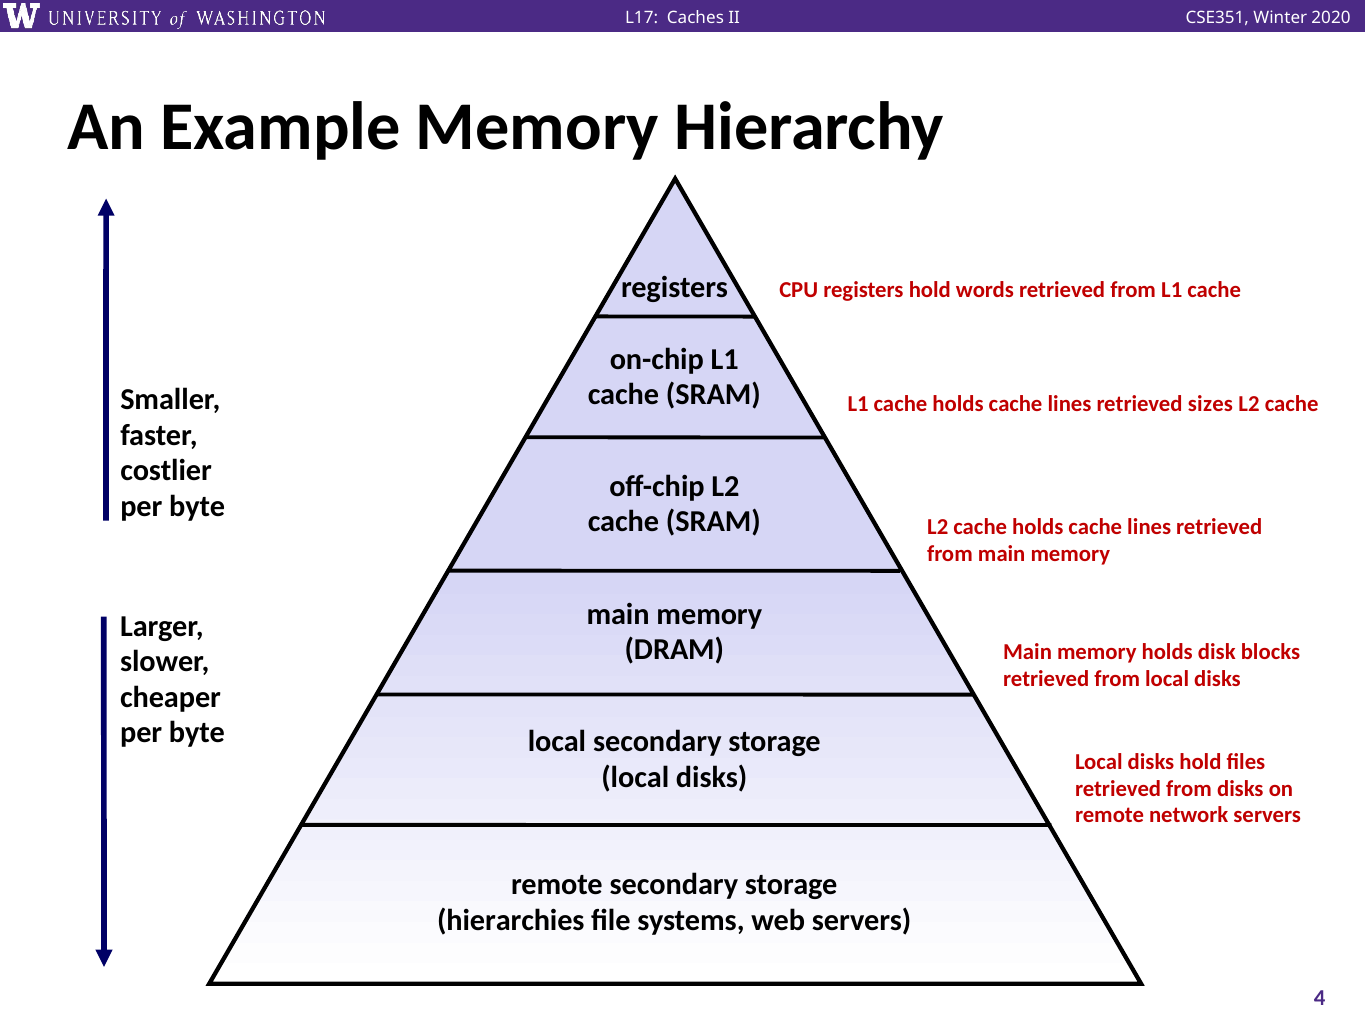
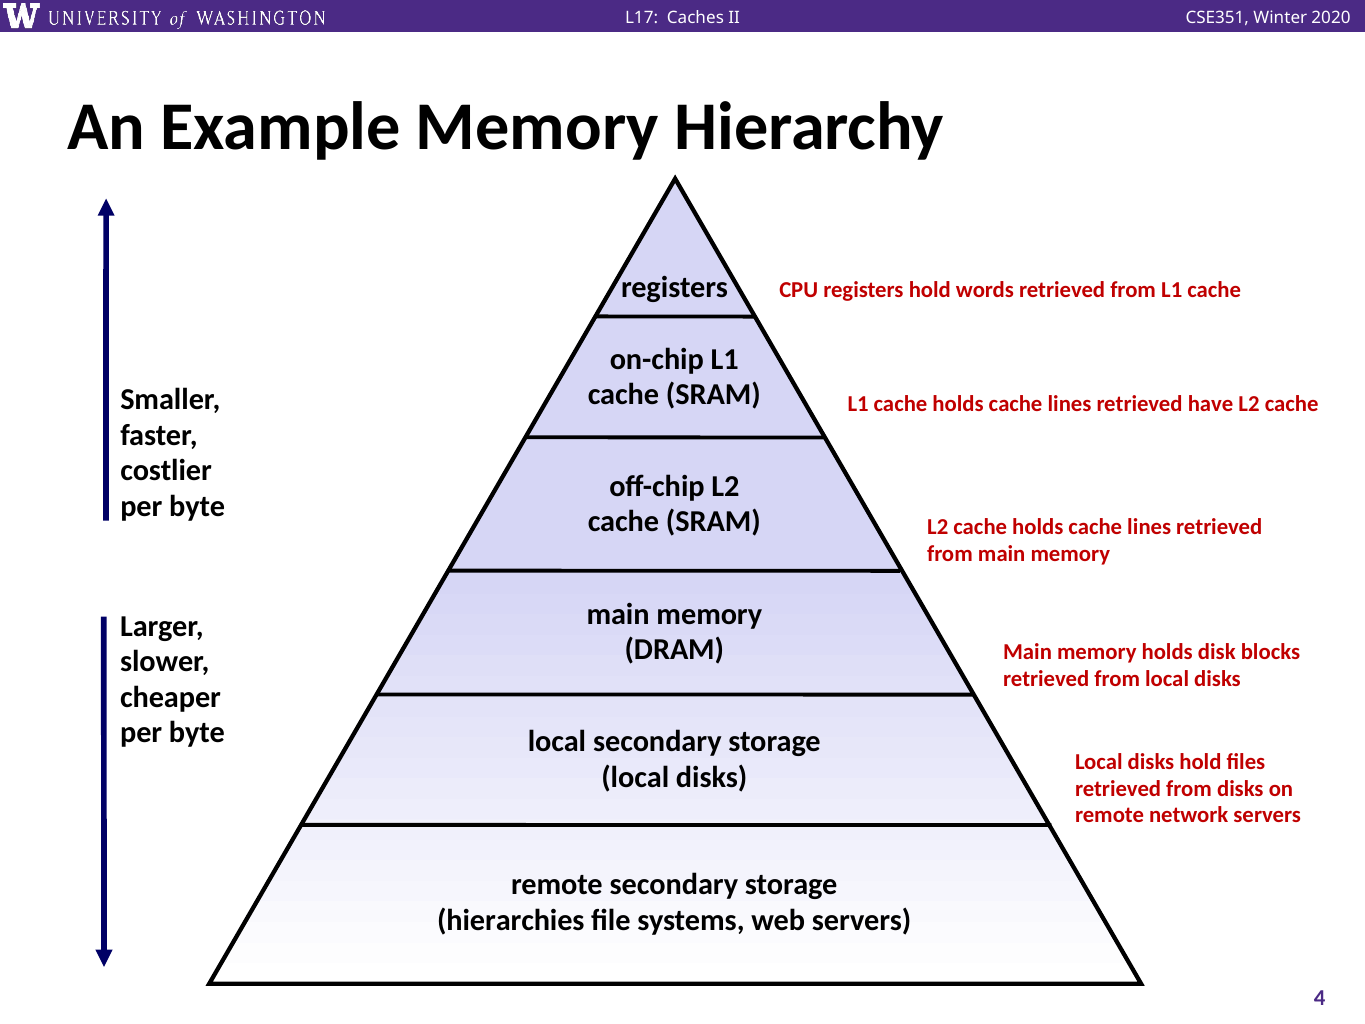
sizes: sizes -> have
